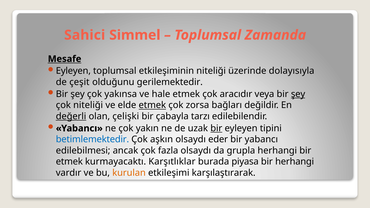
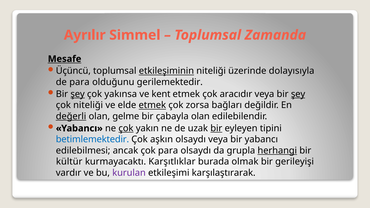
Sahici: Sahici -> Ayrılır
Eyleyen at (73, 71): Eyleyen -> Üçüncü
etkileşiminin underline: none -> present
de çeşit: çeşit -> para
şey at (78, 94) underline: none -> present
hale: hale -> kent
çelişki: çelişki -> gelme
çabayla tarzı: tarzı -> olan
çok at (126, 128) underline: none -> present
olsaydı eder: eder -> veya
çok fazla: fazla -> para
herhangi at (277, 151) underline: none -> present
etmek at (69, 162): etmek -> kültür
piyasa: piyasa -> olmak
bir herhangi: herhangi -> gerileyişi
kurulan colour: orange -> purple
